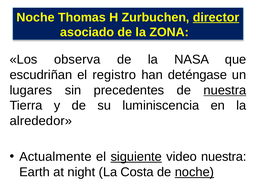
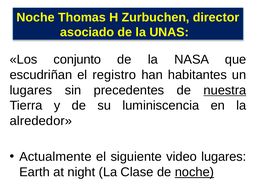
director underline: present -> none
ZONA: ZONA -> UNAS
observa: observa -> conjunto
deténgase: deténgase -> habitantes
siguiente underline: present -> none
video nuestra: nuestra -> lugares
Costa: Costa -> Clase
